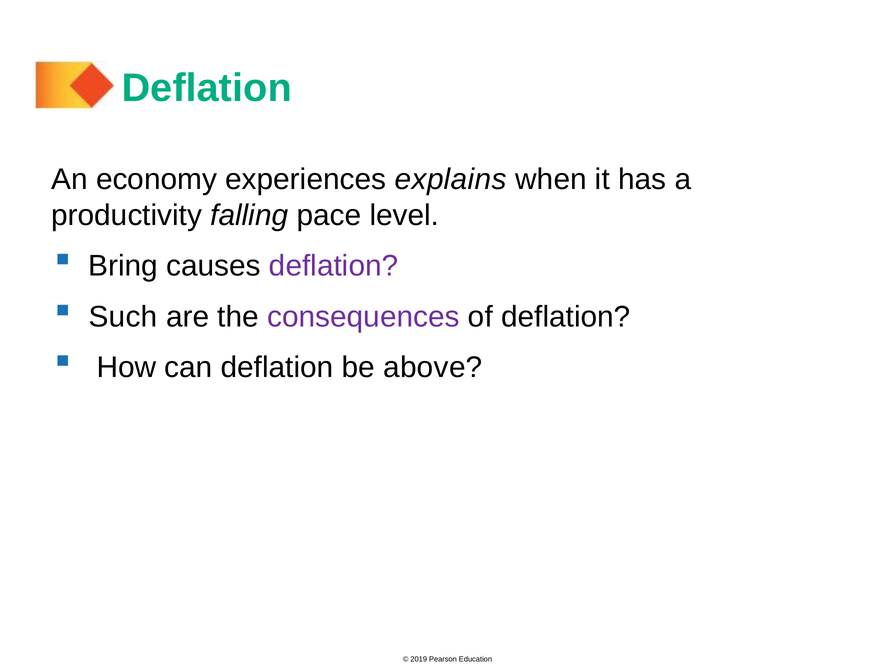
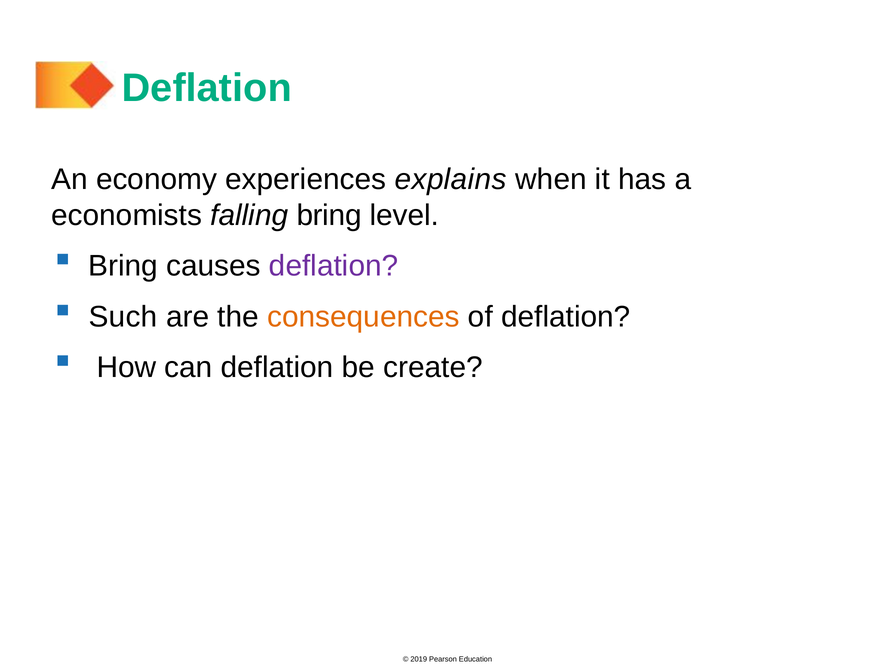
productivity: productivity -> economists
falling pace: pace -> bring
consequences colour: purple -> orange
above: above -> create
